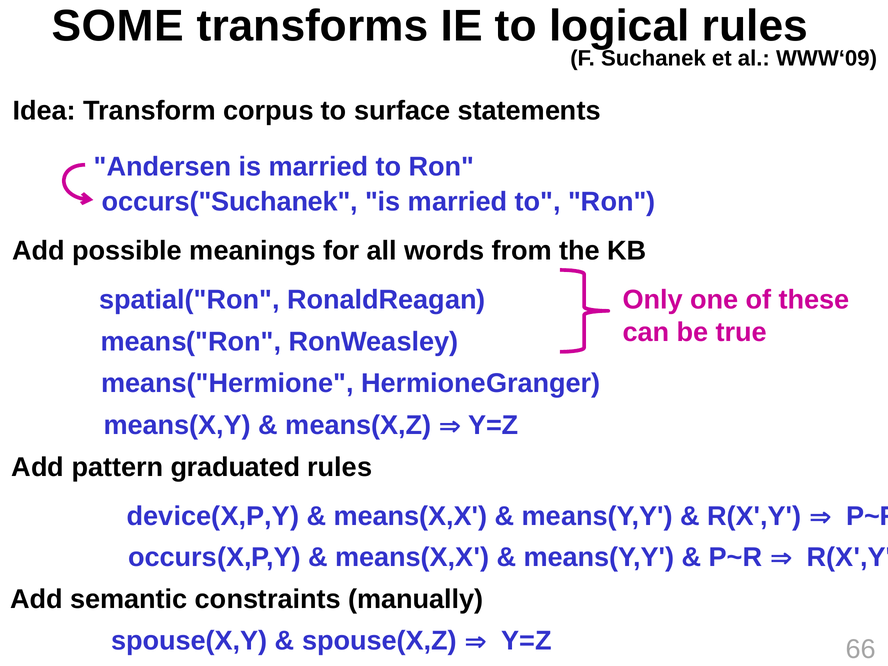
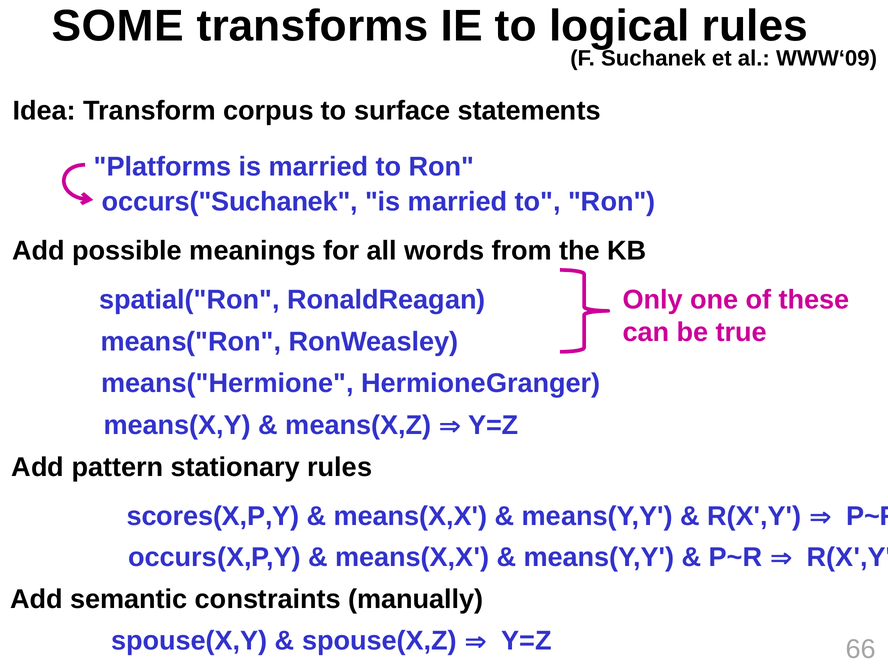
Andersen: Andersen -> Platforms
graduated: graduated -> stationary
device(X,P,Y: device(X,P,Y -> scores(X,P,Y
